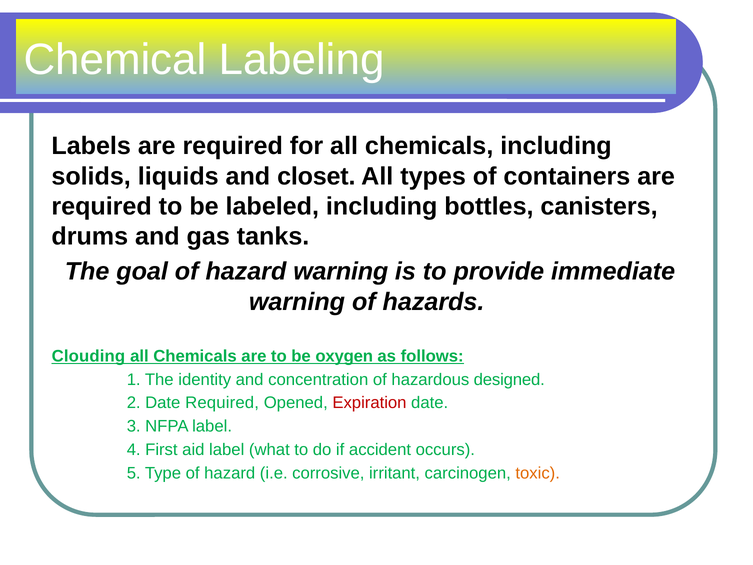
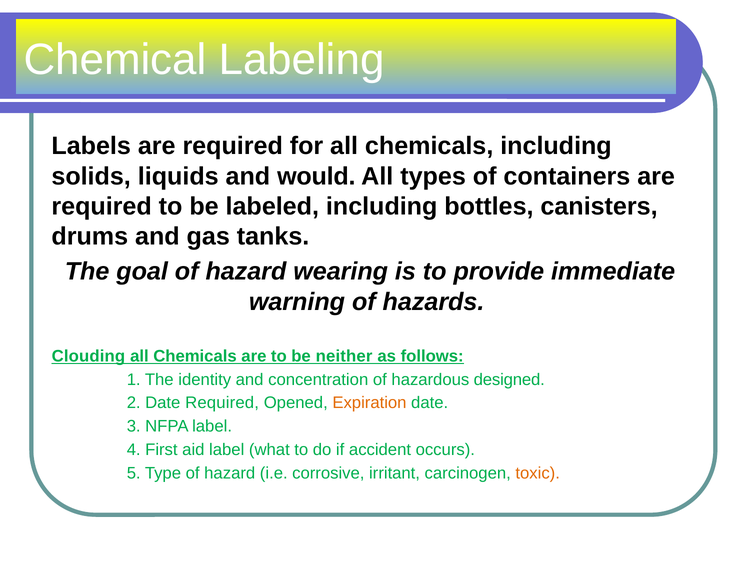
closet: closet -> would
hazard warning: warning -> wearing
oxygen: oxygen -> neither
Expiration colour: red -> orange
